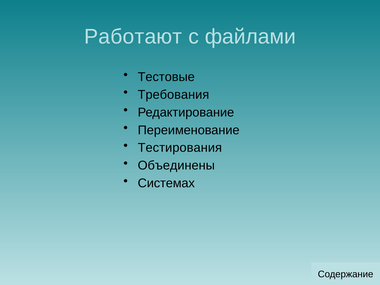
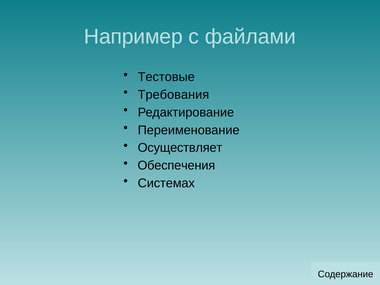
Работают: Работают -> Например
Тестирования: Тестирования -> Осуществляет
Объединены: Объединены -> Обеспечения
